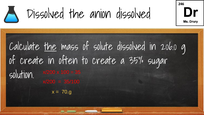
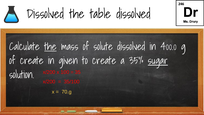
anion: anion -> table
206.0: 206.0 -> 400.0
often: often -> given
sugar underline: none -> present
